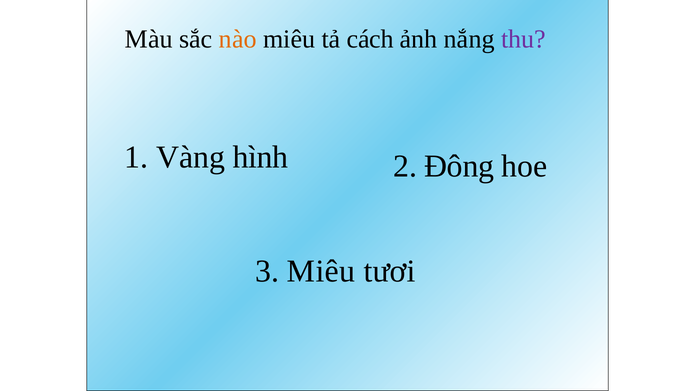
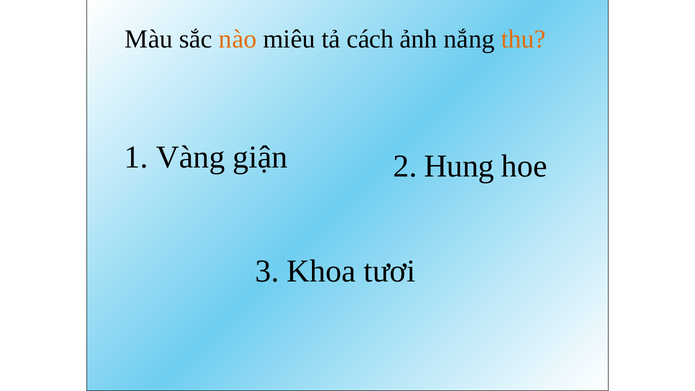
thu colour: purple -> orange
hình: hình -> giận
Đông: Đông -> Hung
3 Miêu: Miêu -> Khoa
